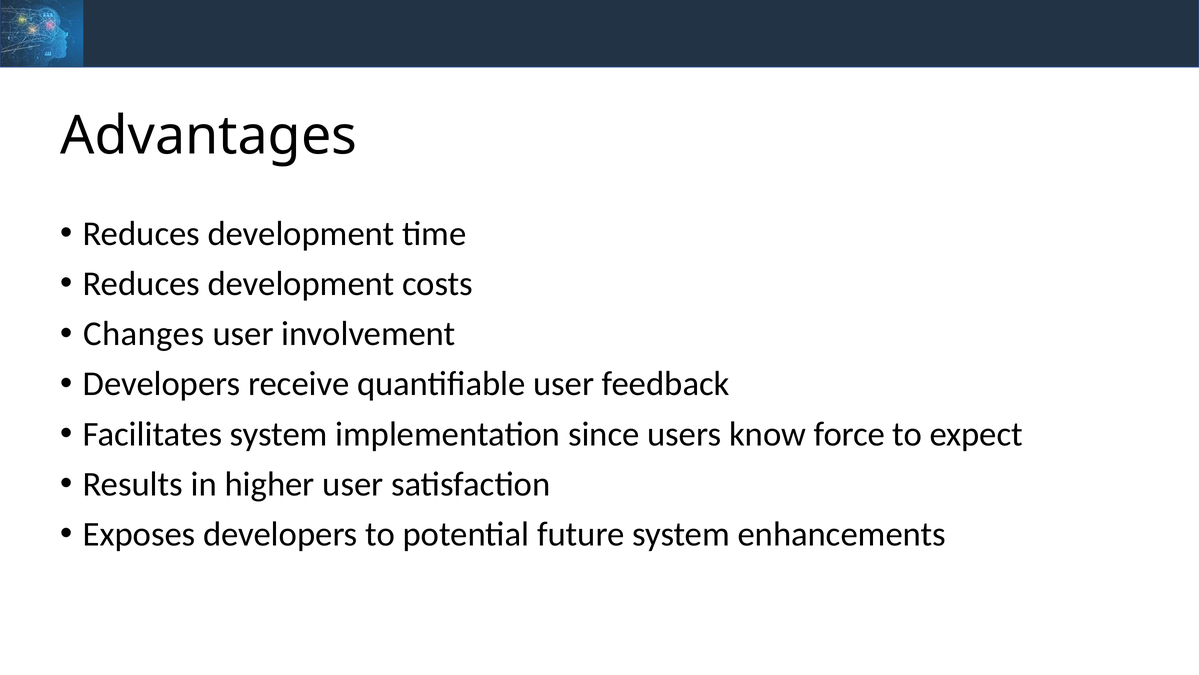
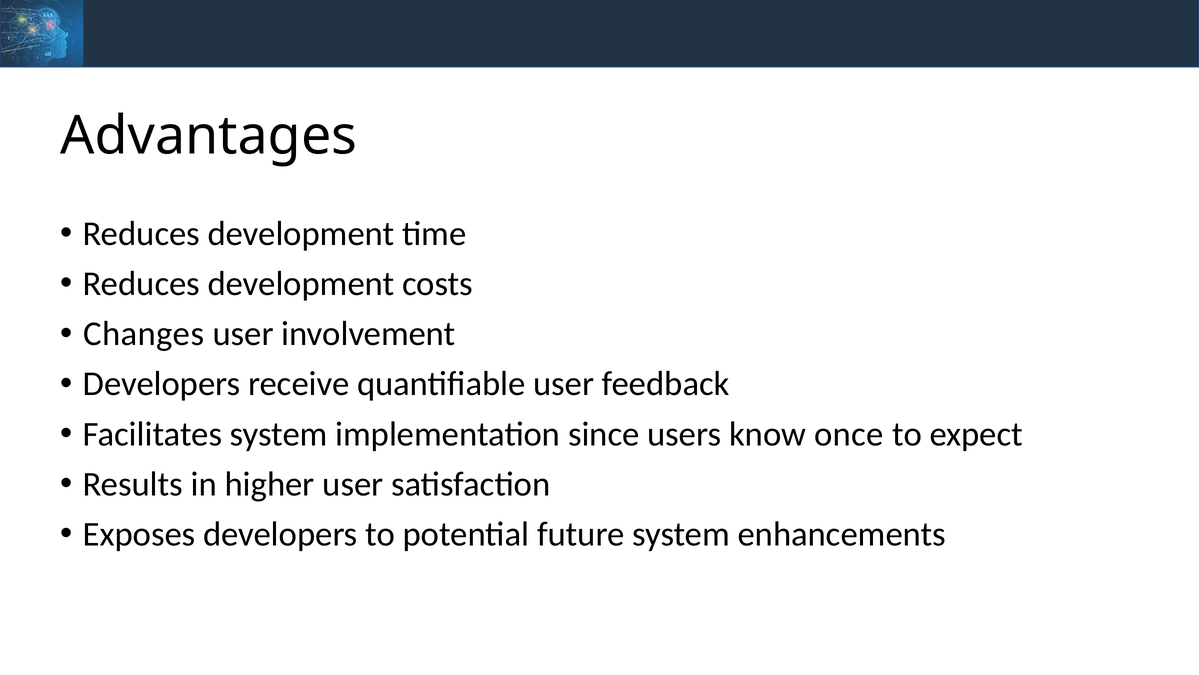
force: force -> once
